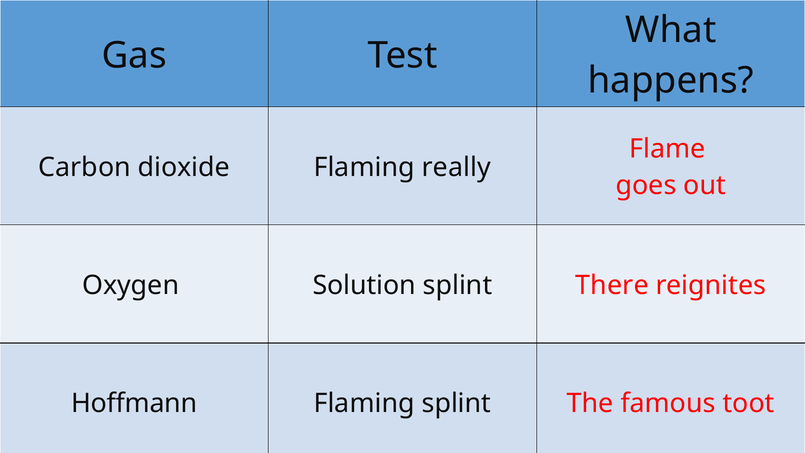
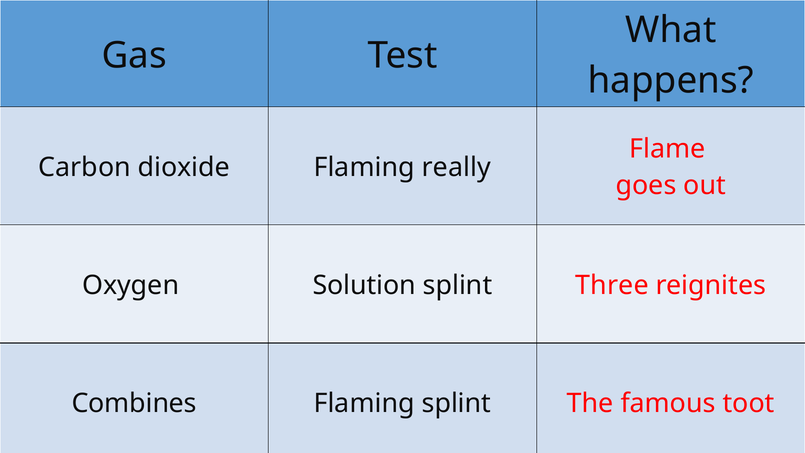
There: There -> Three
Hoffmann: Hoffmann -> Combines
